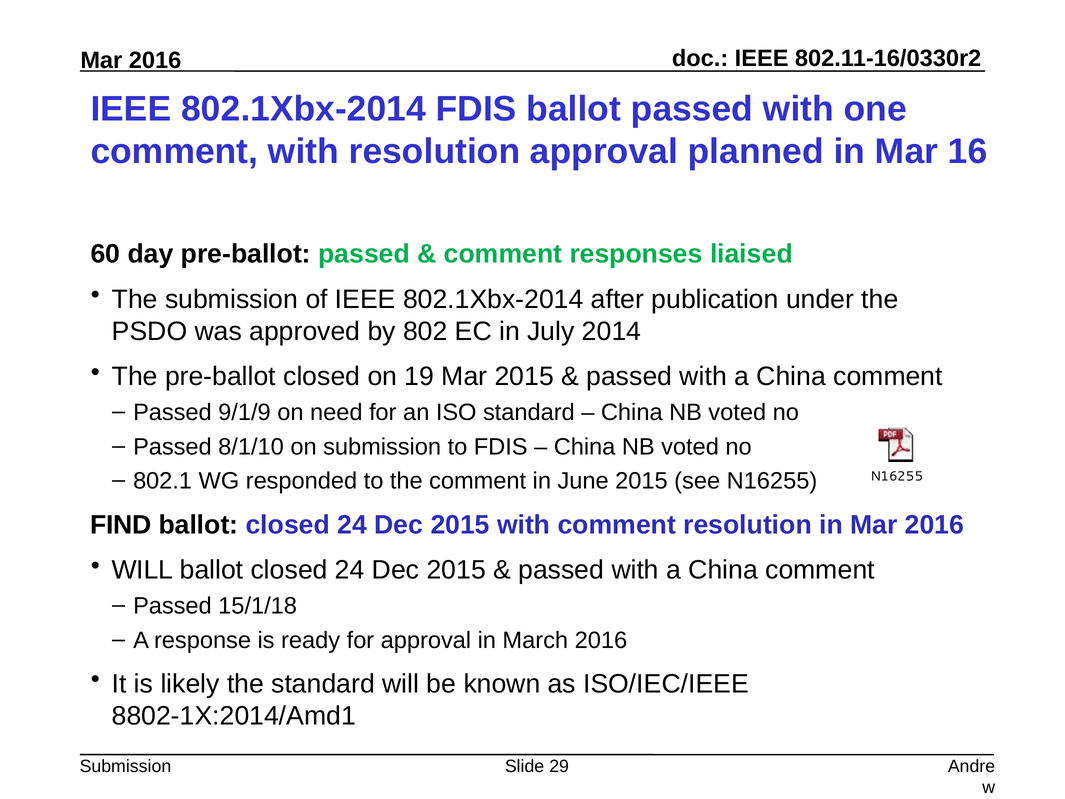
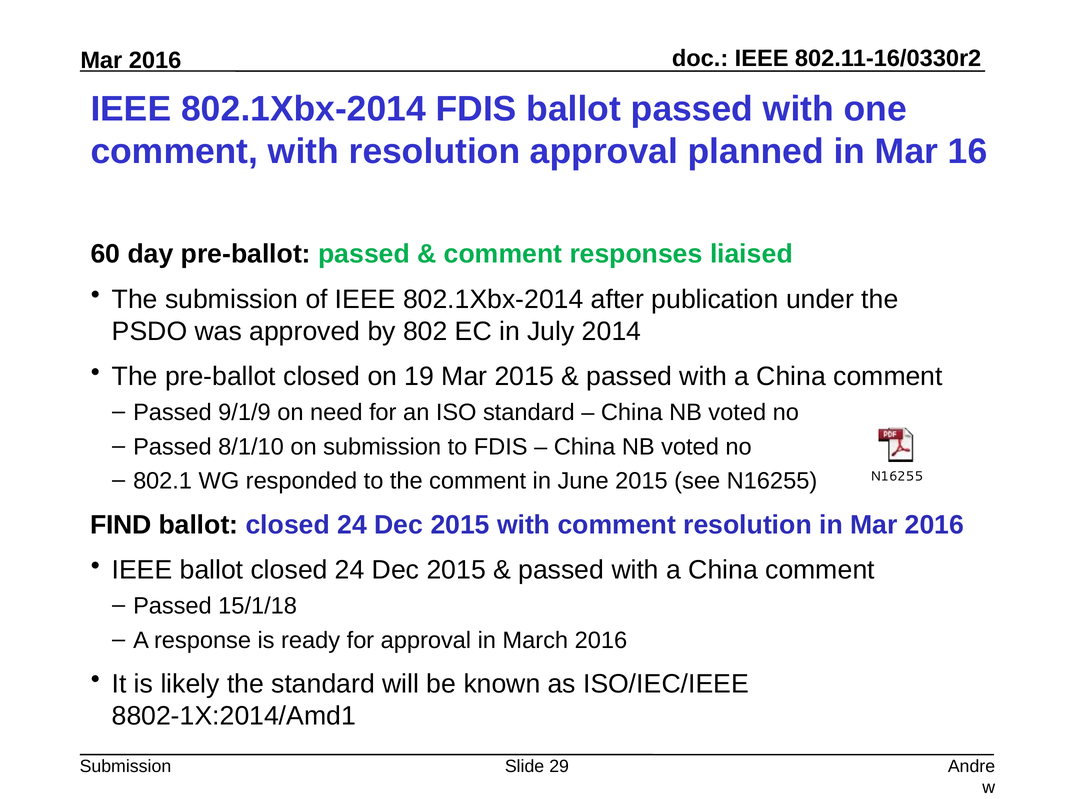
WILL at (142, 570): WILL -> IEEE
